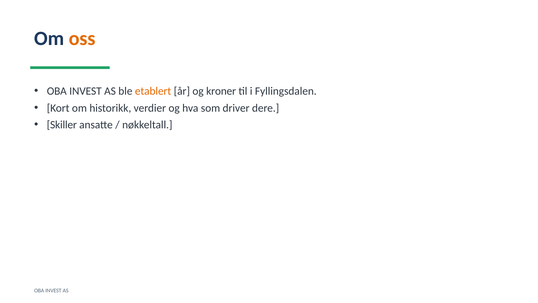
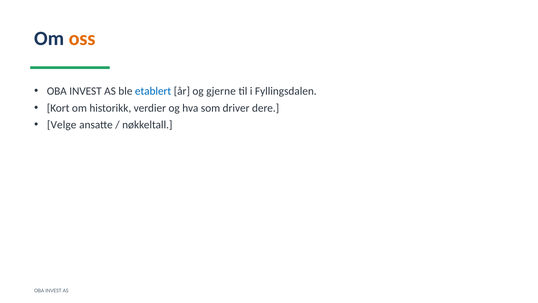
etablert colour: orange -> blue
kroner: kroner -> gjerne
Skiller: Skiller -> Velge
